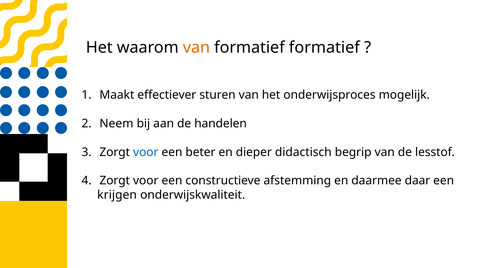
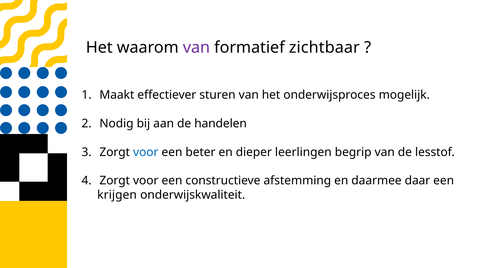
van at (196, 48) colour: orange -> purple
formatief formatief: formatief -> zichtbaar
Neem: Neem -> Nodig
didactisch: didactisch -> leerlingen
